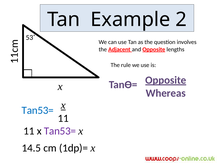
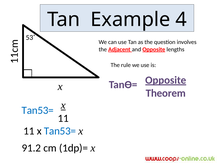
2: 2 -> 4
Whereas: Whereas -> Theorem
Tan53= at (60, 131) colour: purple -> blue
14.5: 14.5 -> 91.2
